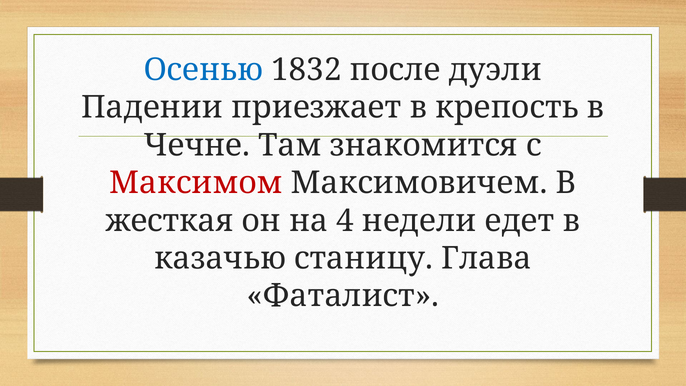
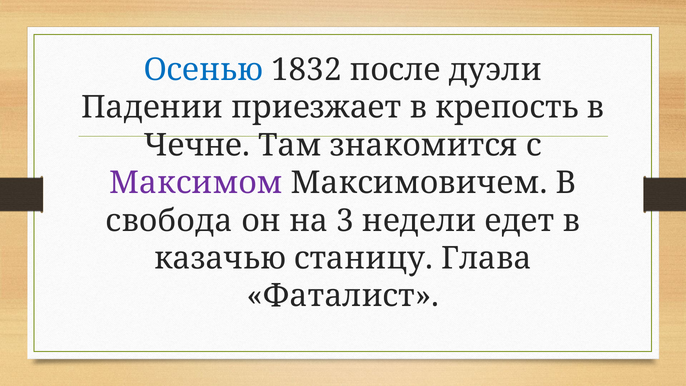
Максимом colour: red -> purple
жесткая: жесткая -> свобода
4: 4 -> 3
